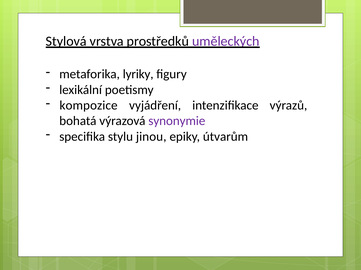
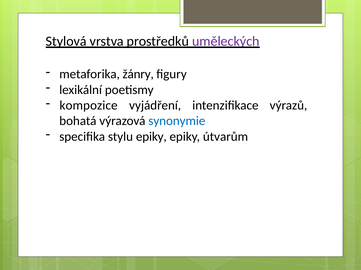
lyriky: lyriky -> žánry
synonymie colour: purple -> blue
stylu jinou: jinou -> epiky
